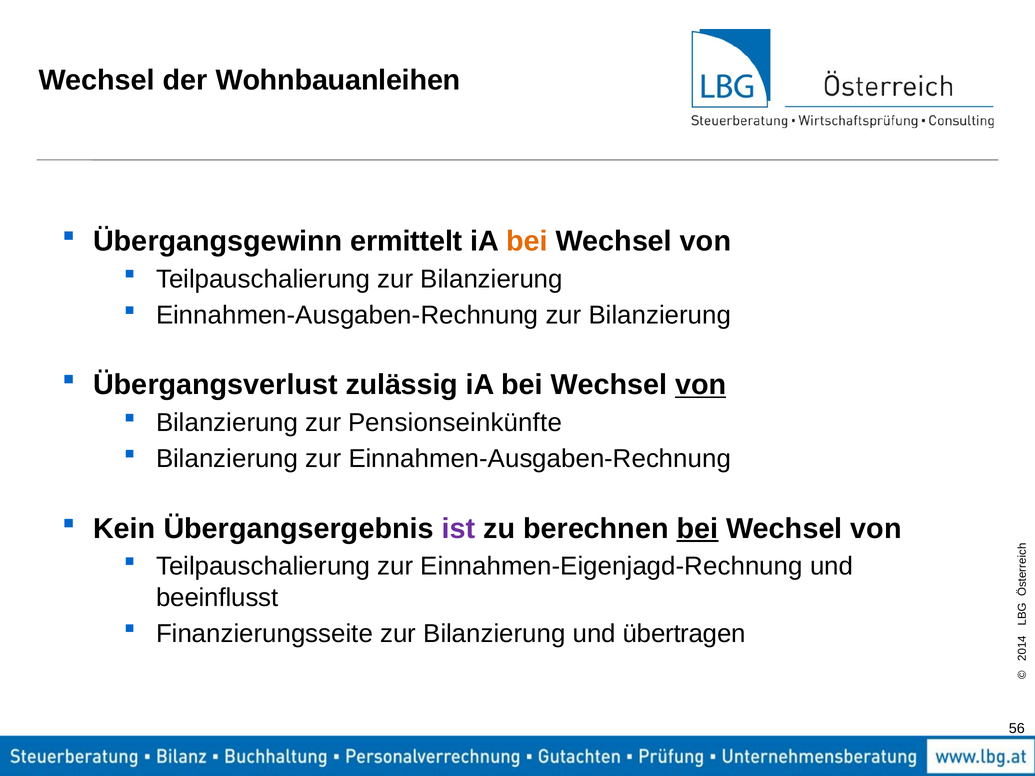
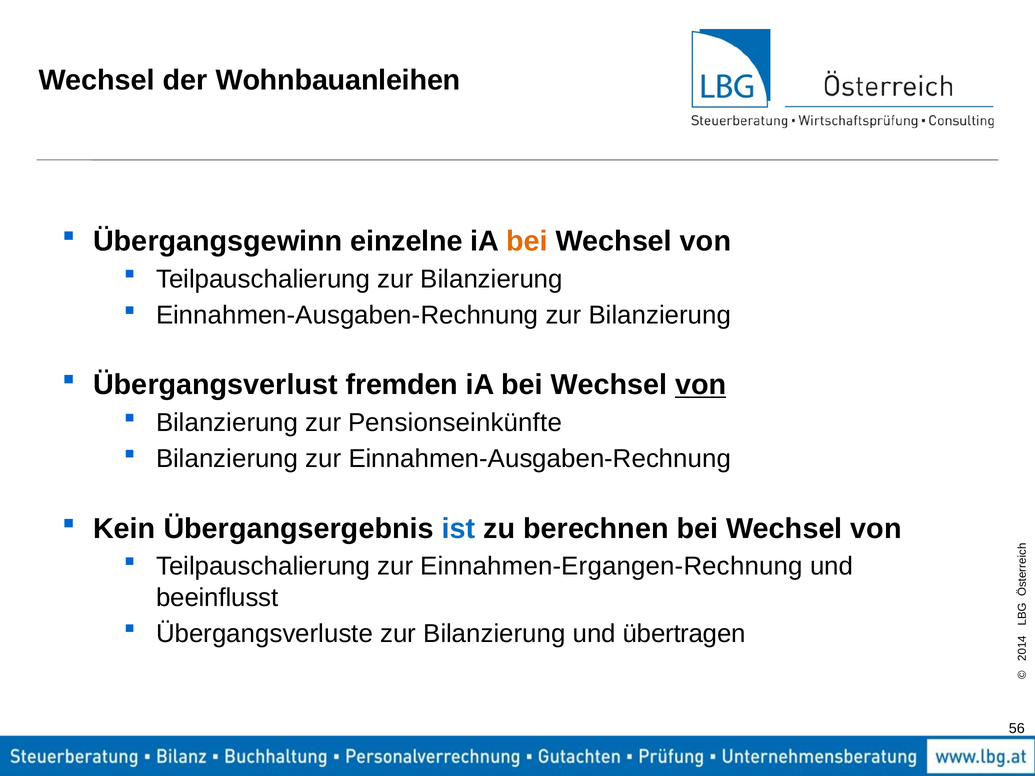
ermittelt: ermittelt -> einzelne
zulässig: zulässig -> fremden
ist colour: purple -> blue
bei at (698, 529) underline: present -> none
Einnahmen-Eigenjagd-Rechnung: Einnahmen-Eigenjagd-Rechnung -> Einnahmen-Ergangen-Rechnung
Finanzierungsseite: Finanzierungsseite -> Übergangsverluste
